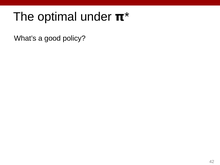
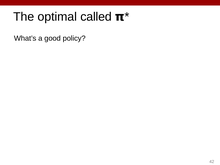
under: under -> called
